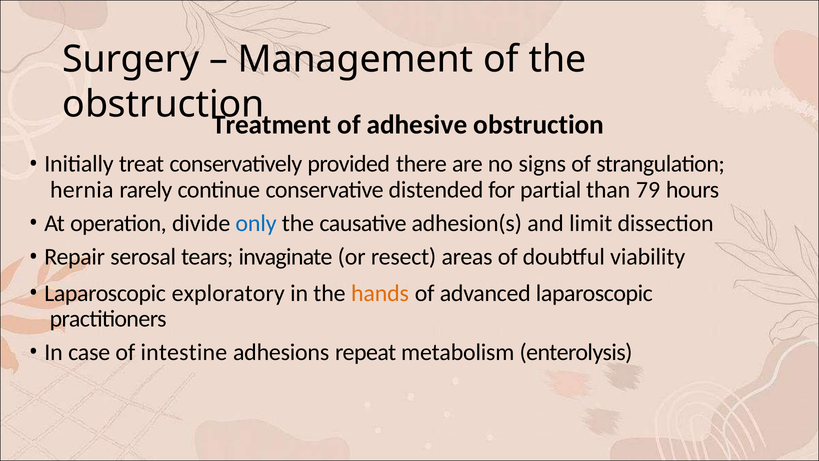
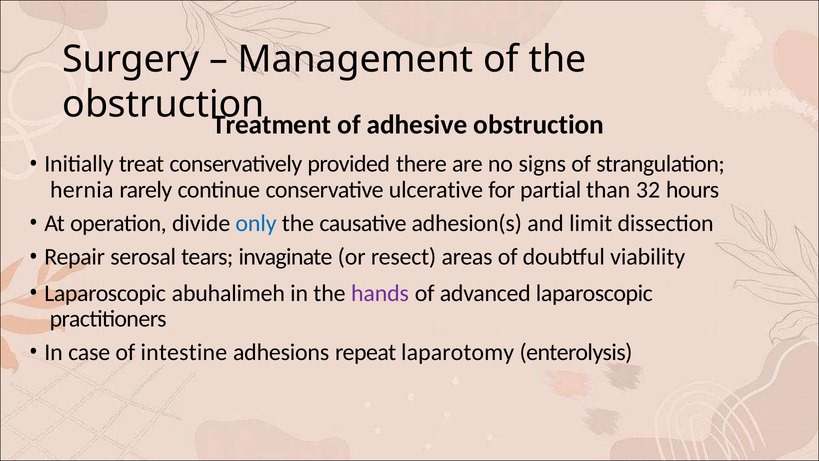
distended: distended -> ulcerative
79: 79 -> 32
exploratory: exploratory -> abuhalimeh
hands colour: orange -> purple
metabolism: metabolism -> laparotomy
